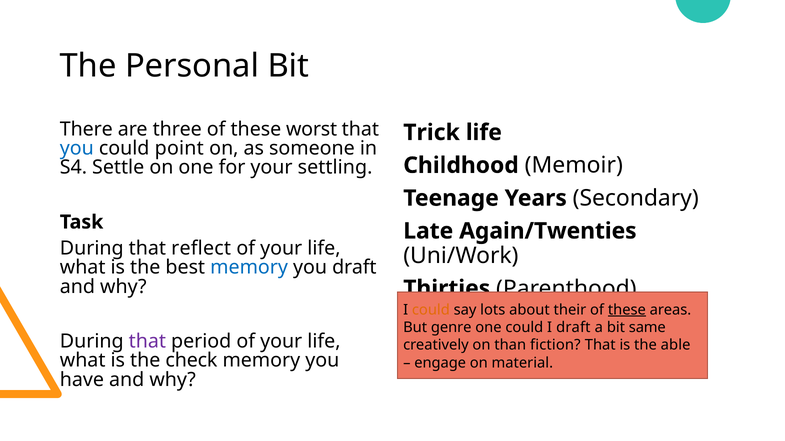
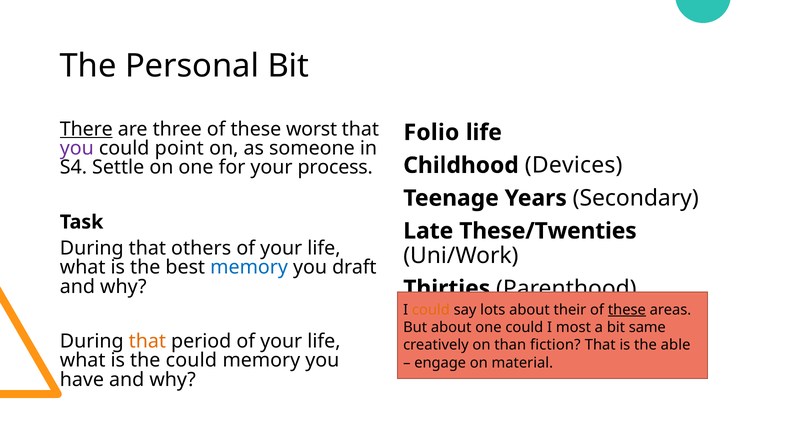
There underline: none -> present
Trick: Trick -> Folio
you at (77, 148) colour: blue -> purple
Memoir: Memoir -> Devices
settling: settling -> process
Again/Twenties: Again/Twenties -> These/Twenties
reflect: reflect -> others
But genre: genre -> about
I draft: draft -> most
that at (147, 342) colour: purple -> orange
the check: check -> could
